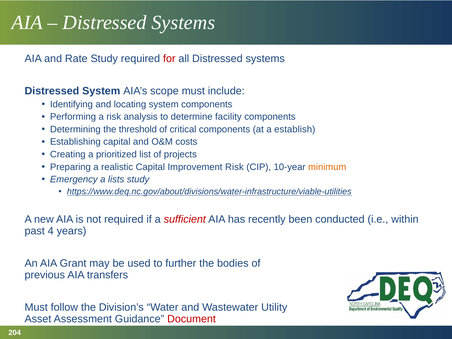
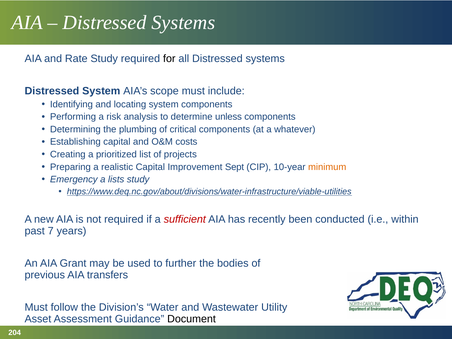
for colour: red -> black
facility: facility -> unless
threshold: threshold -> plumbing
establish: establish -> whatever
Improvement Risk: Risk -> Sept
4: 4 -> 7
Document colour: red -> black
